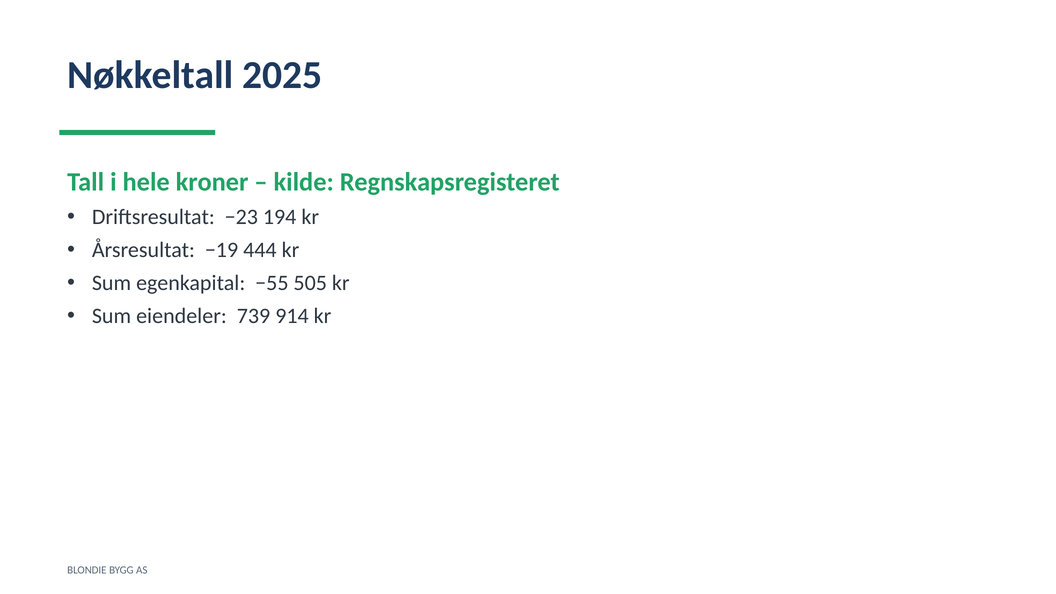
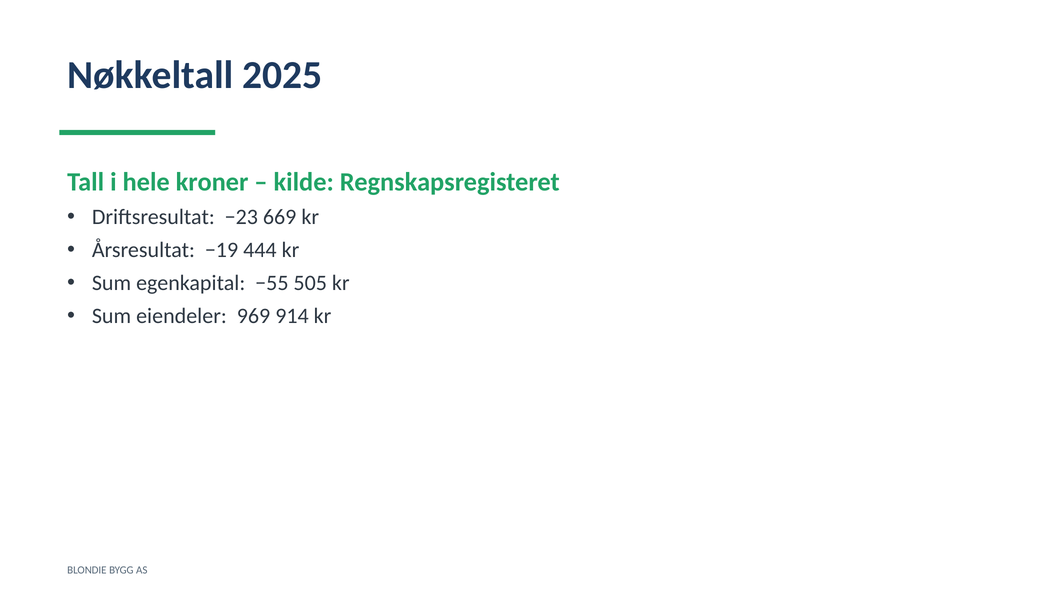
194: 194 -> 669
739: 739 -> 969
